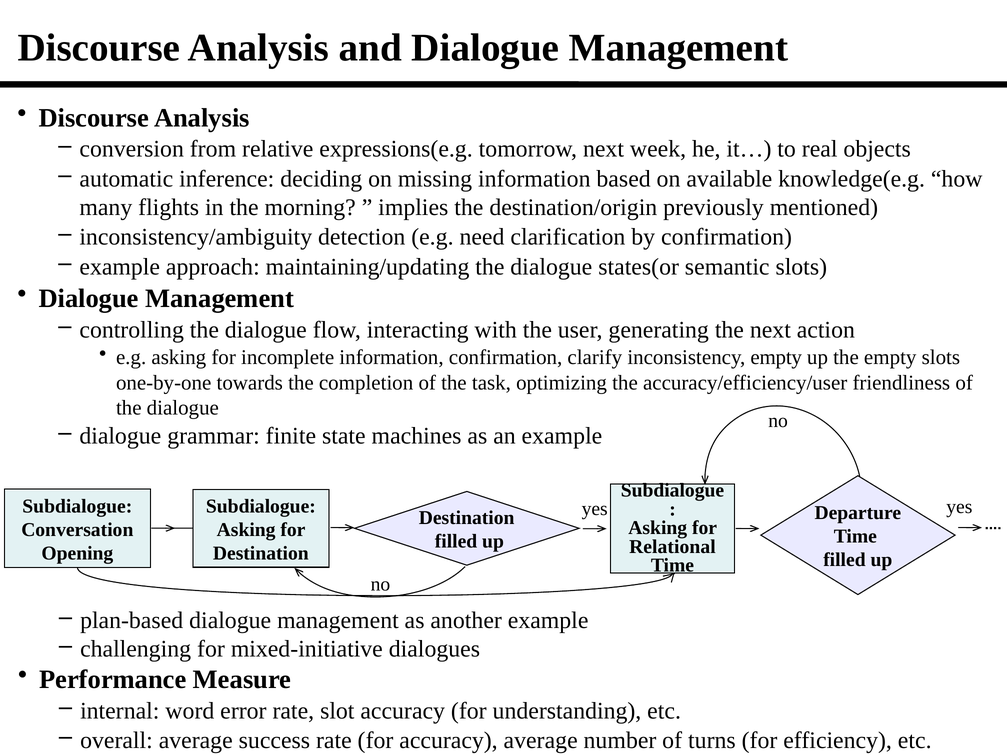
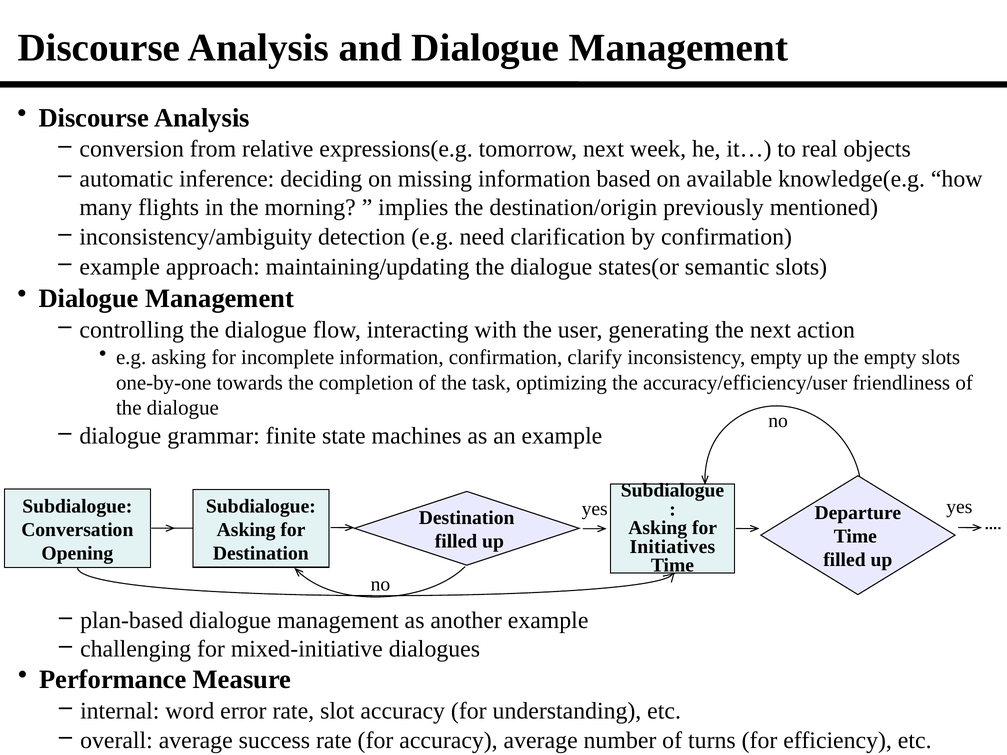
Relational: Relational -> Initiatives
